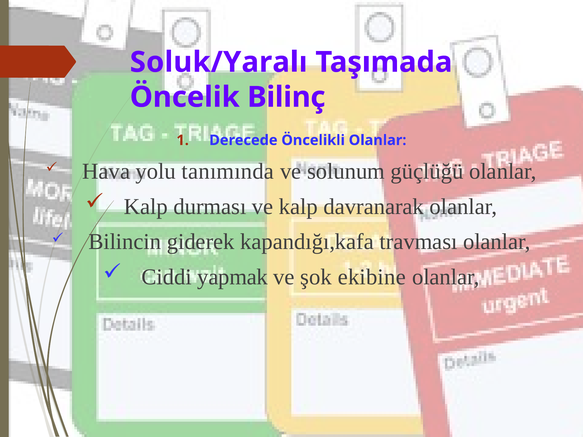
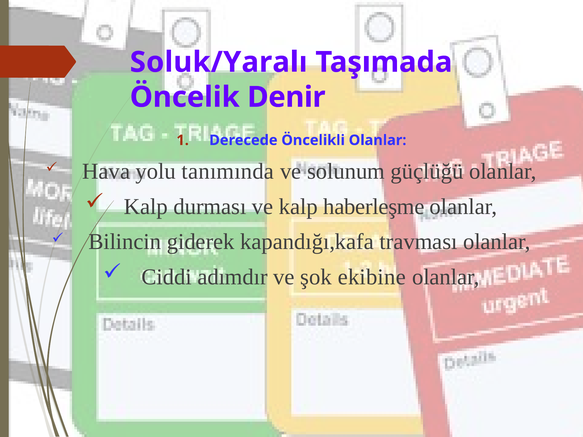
Bilinç: Bilinç -> Denir
davranarak: davranarak -> haberleşme
yapmak: yapmak -> adımdır
